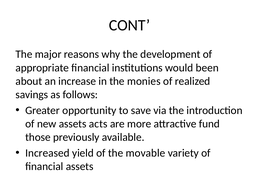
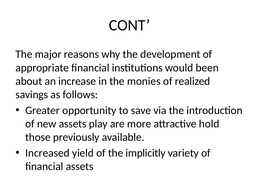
acts: acts -> play
fund: fund -> hold
movable: movable -> implicitly
